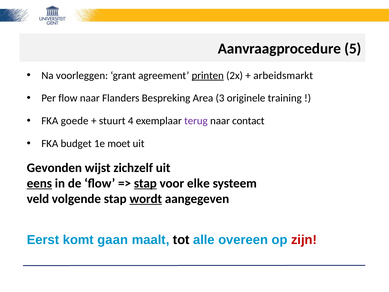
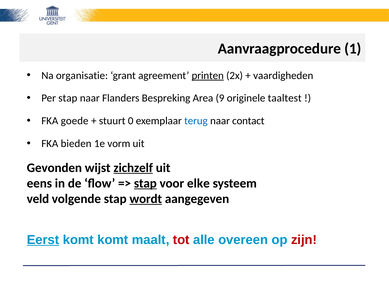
5: 5 -> 1
voorleggen: voorleggen -> organisatie
arbeidsmarkt: arbeidsmarkt -> vaardigheden
Per flow: flow -> stap
3: 3 -> 9
training: training -> taaltest
4: 4 -> 0
terug colour: purple -> blue
budget: budget -> bieden
moet: moet -> vorm
zichzelf underline: none -> present
eens underline: present -> none
Eerst underline: none -> present
komt gaan: gaan -> komt
tot colour: black -> red
